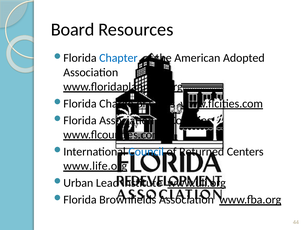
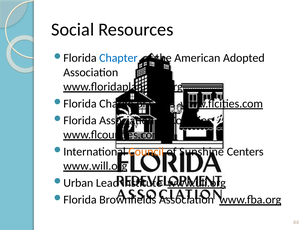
Board: Board -> Social
Council colour: blue -> orange
Returned: Returned -> Sunshine
www.life.org: www.life.org -> www.will.org
